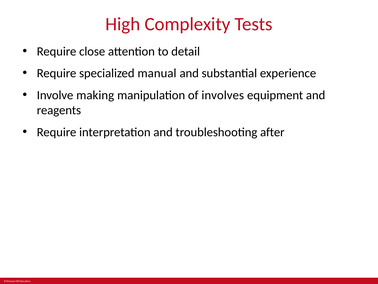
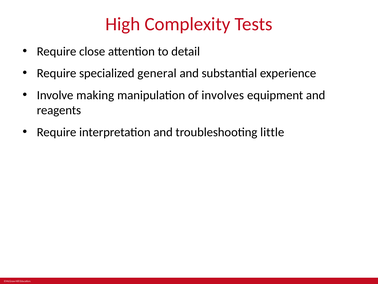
manual: manual -> general
after: after -> little
